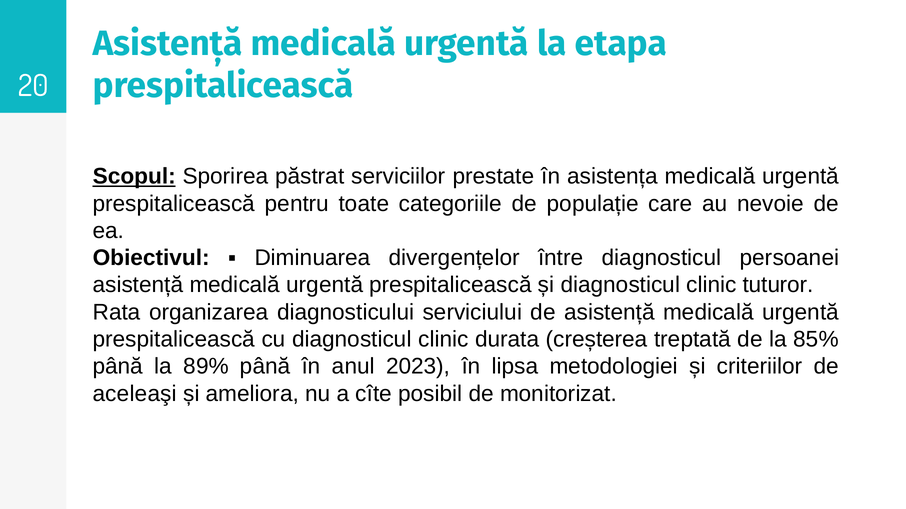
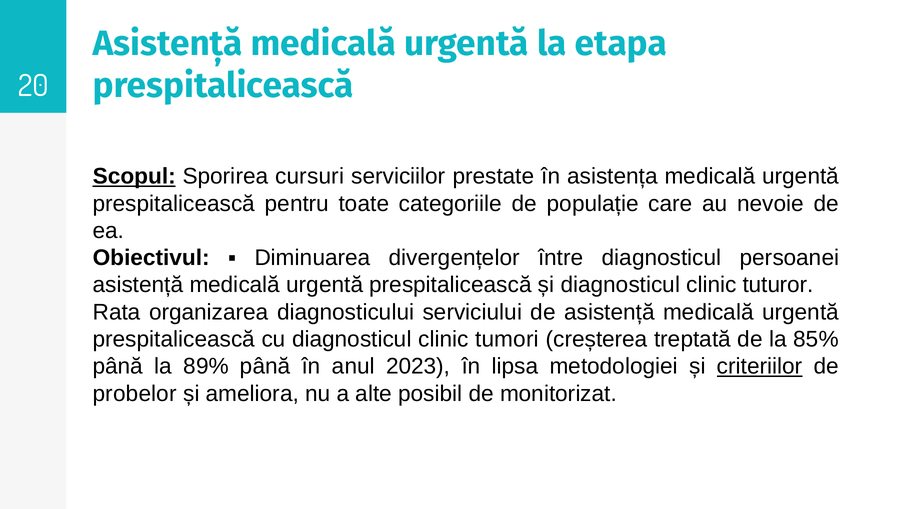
păstrat: păstrat -> cursuri
durata: durata -> tumori
criteriilor underline: none -> present
aceleaşi: aceleaşi -> probelor
cîte: cîte -> alte
